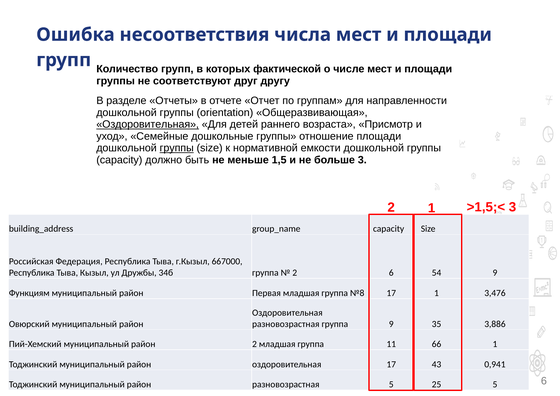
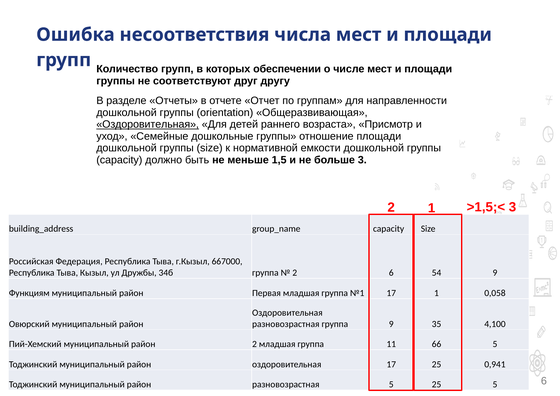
фактической: фактической -> обеспечении
группы at (177, 148) underline: present -> none
№8: №8 -> №1
3,476: 3,476 -> 0,058
3,886: 3,886 -> 4,100
66 1: 1 -> 5
17 43: 43 -> 25
